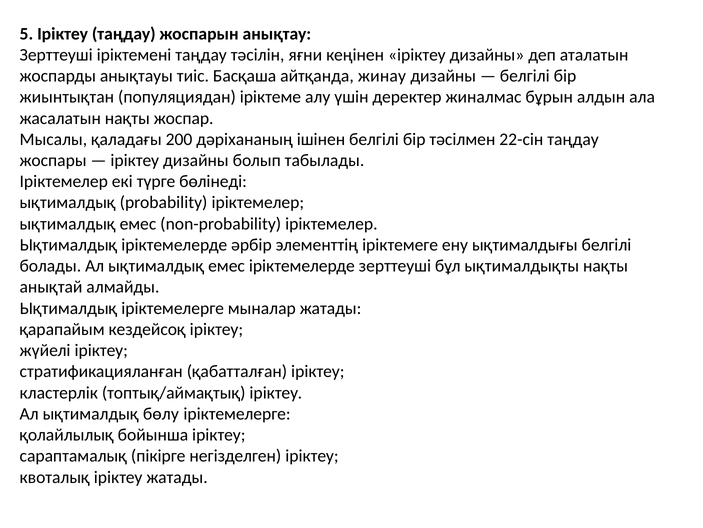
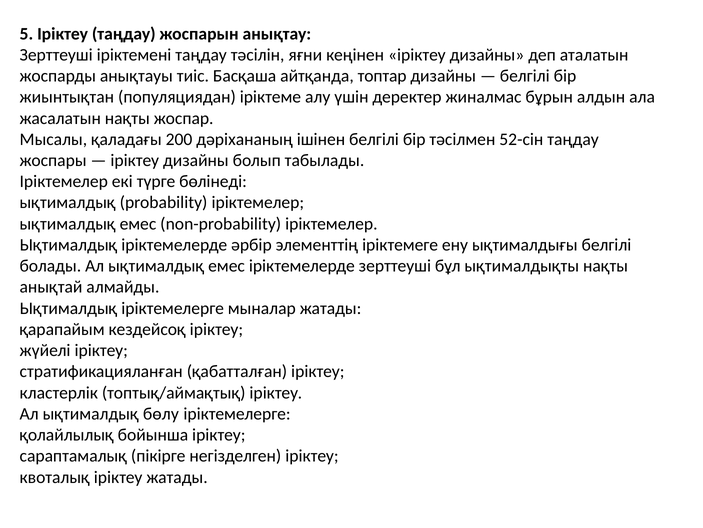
жинау: жинау -> топтар
22-сін: 22-сін -> 52-сін
